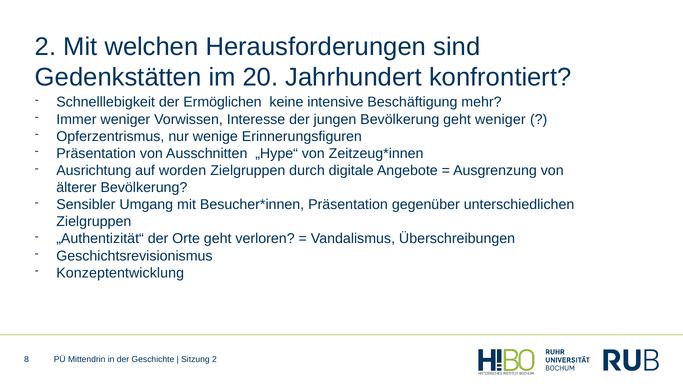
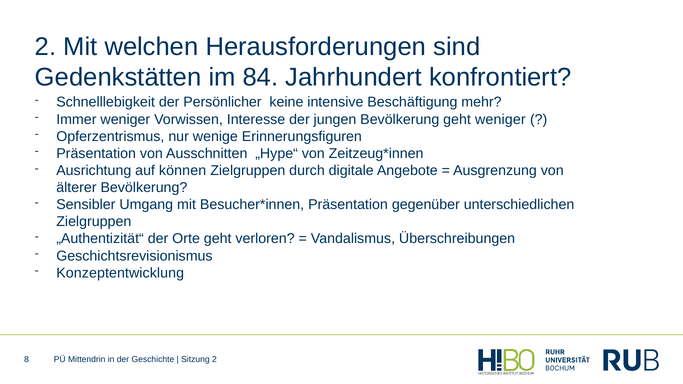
20: 20 -> 84
Ermöglichen: Ermöglichen -> Persönlicher
worden: worden -> können
